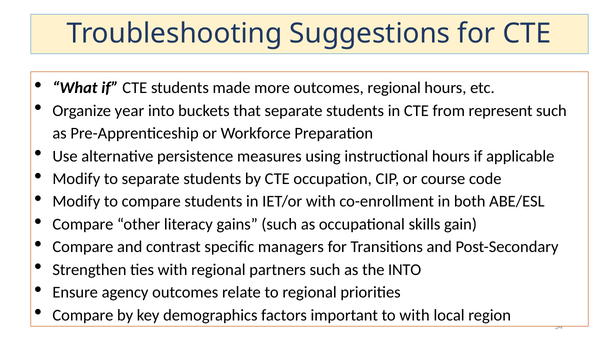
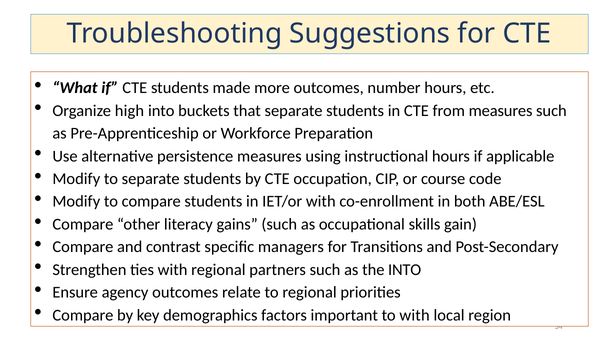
outcomes regional: regional -> number
year: year -> high
from represent: represent -> measures
